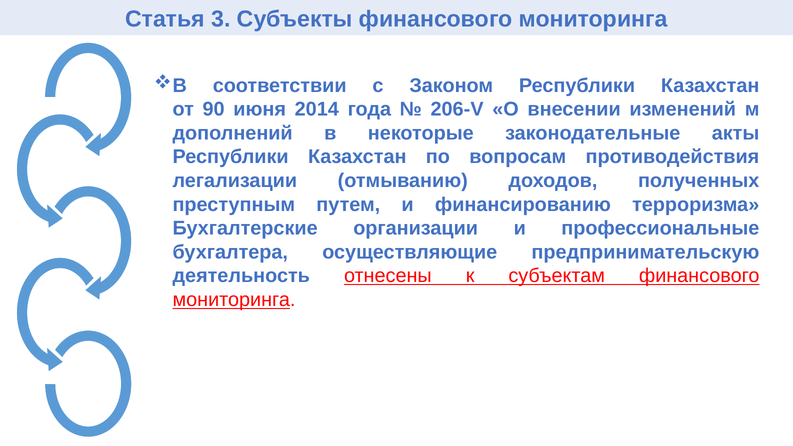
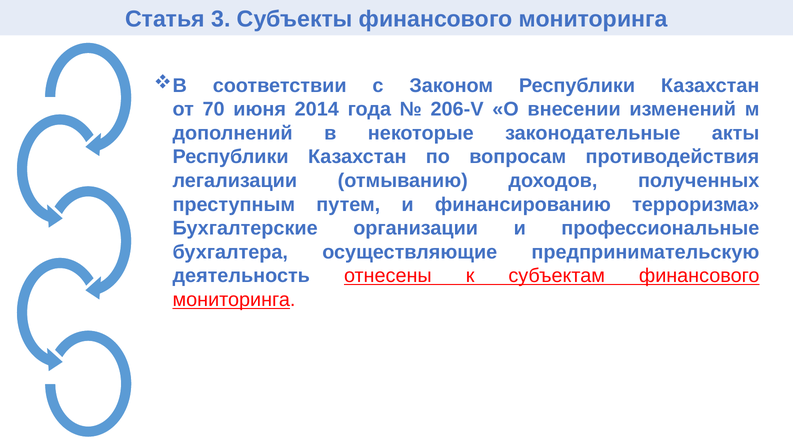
90: 90 -> 70
